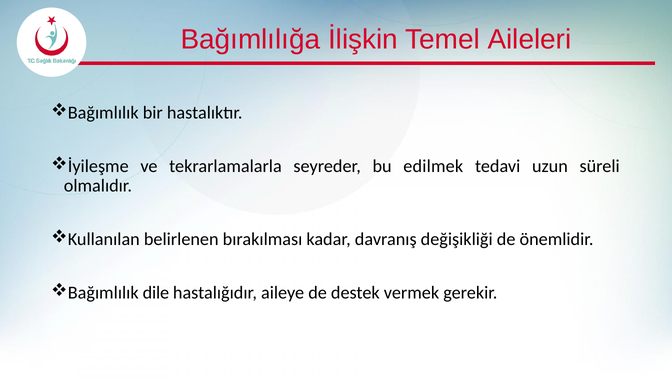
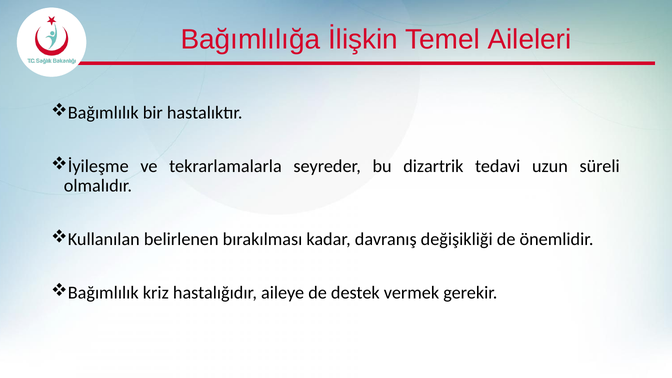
edilmek: edilmek -> dizartrik
dile: dile -> kriz
